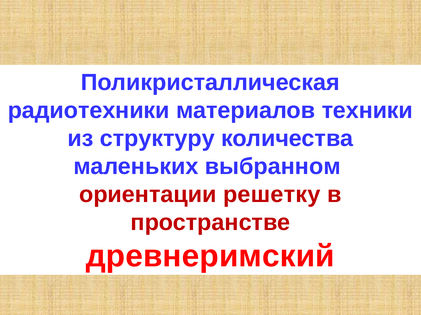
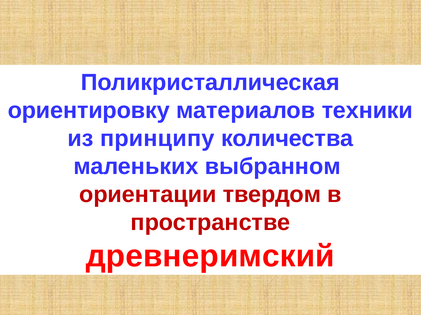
радиотехники: радиотехники -> ориентировку
структуру: структуру -> принципу
решетку: решетку -> твердом
